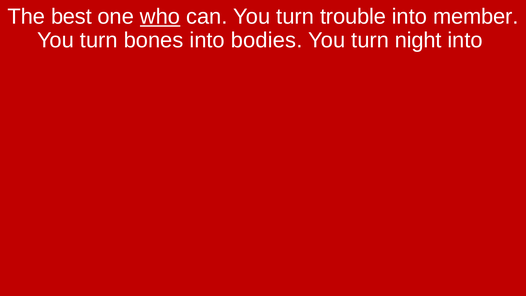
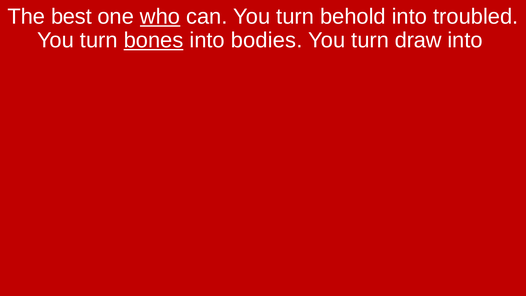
trouble: trouble -> behold
member: member -> troubled
bones underline: none -> present
night: night -> draw
